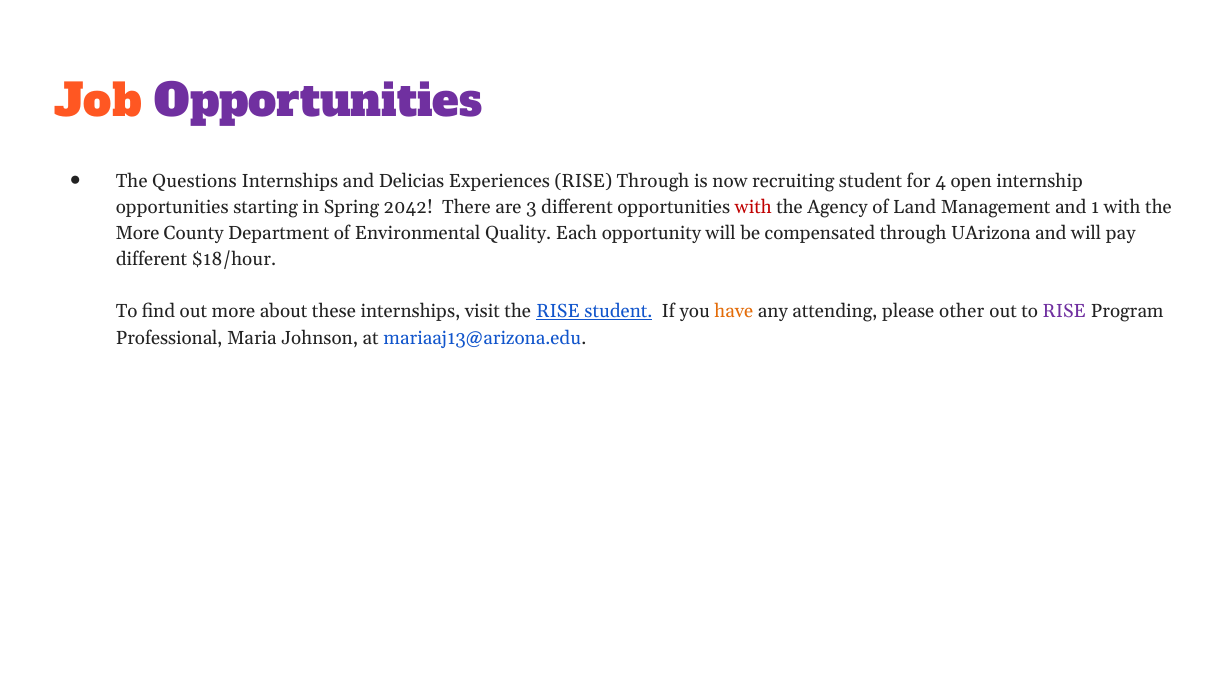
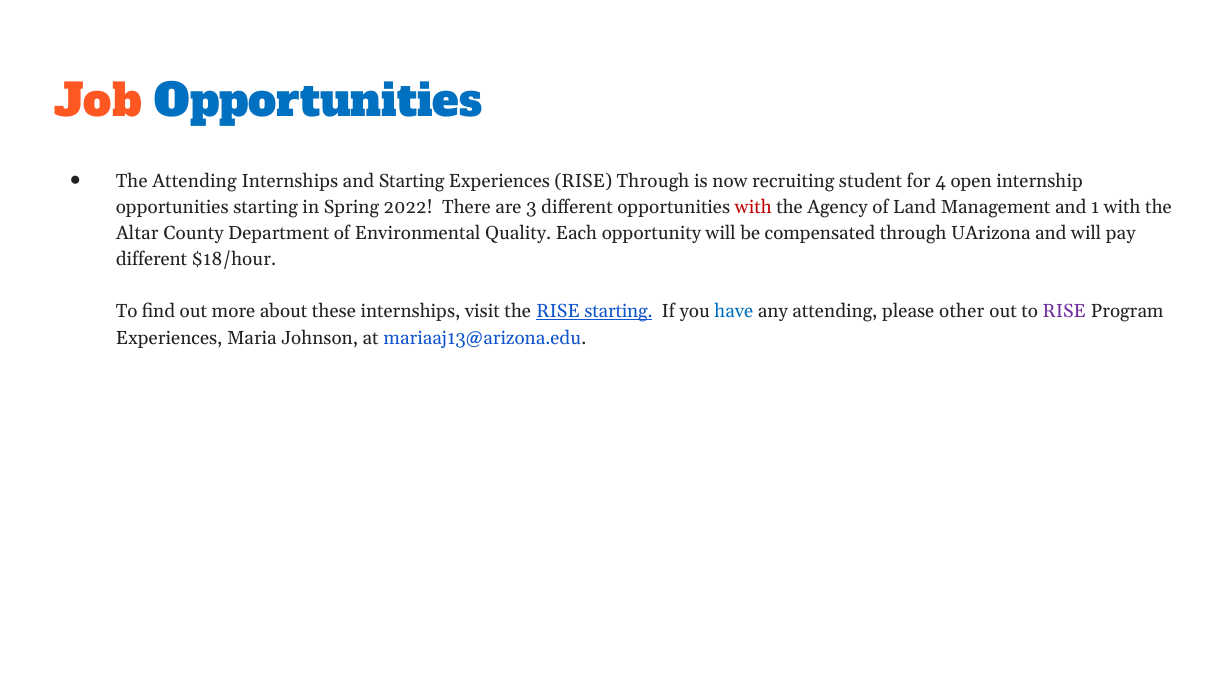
Opportunities at (319, 102) colour: purple -> blue
The Questions: Questions -> Attending
and Delicias: Delicias -> Starting
2042: 2042 -> 2022
More at (138, 233): More -> Altar
RISE student: student -> starting
have colour: orange -> blue
Professional at (169, 338): Professional -> Experiences
